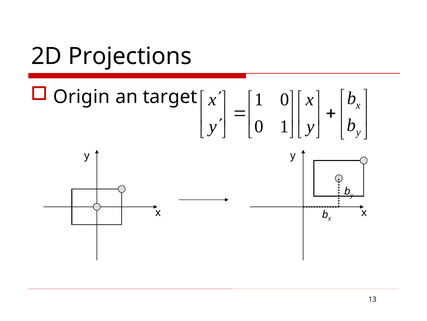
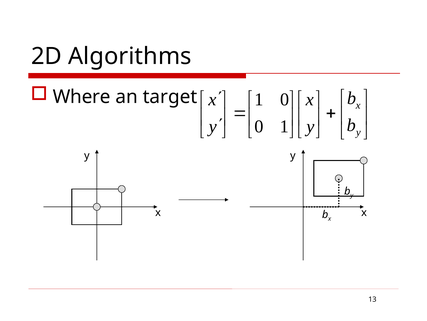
Projections: Projections -> Algorithms
Origin: Origin -> Where
